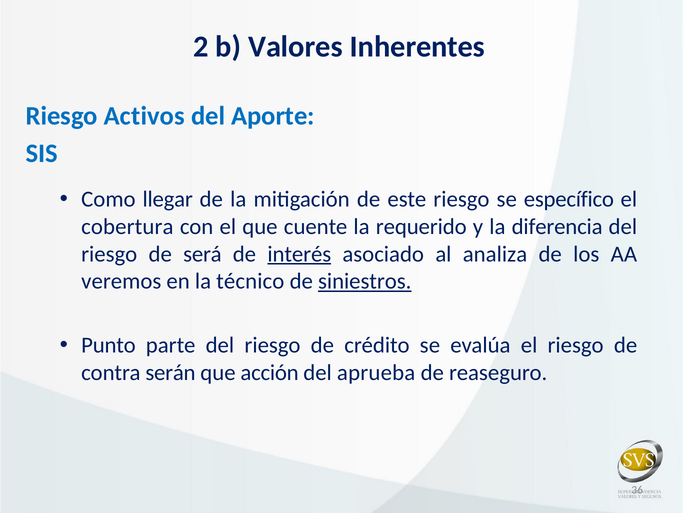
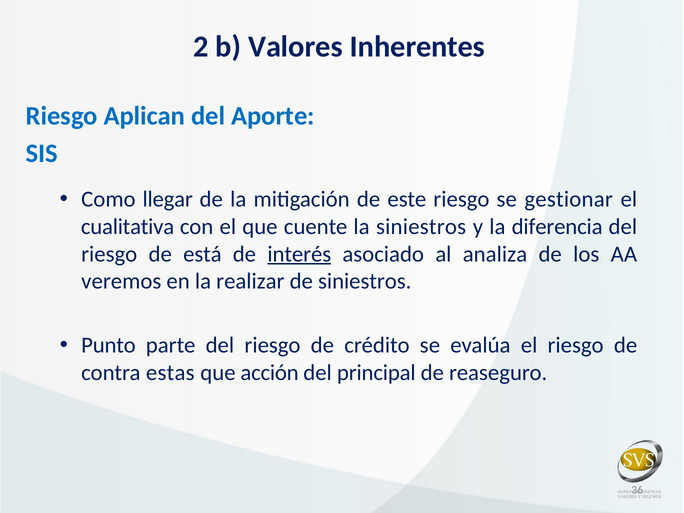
Activos: Activos -> Aplican
específico: específico -> gestionar
cobertura: cobertura -> cualitativa
la requerido: requerido -> siniestros
será: será -> está
técnico: técnico -> realizar
siniestros at (365, 281) underline: present -> none
serán: serán -> estas
aprueba: aprueba -> principal
